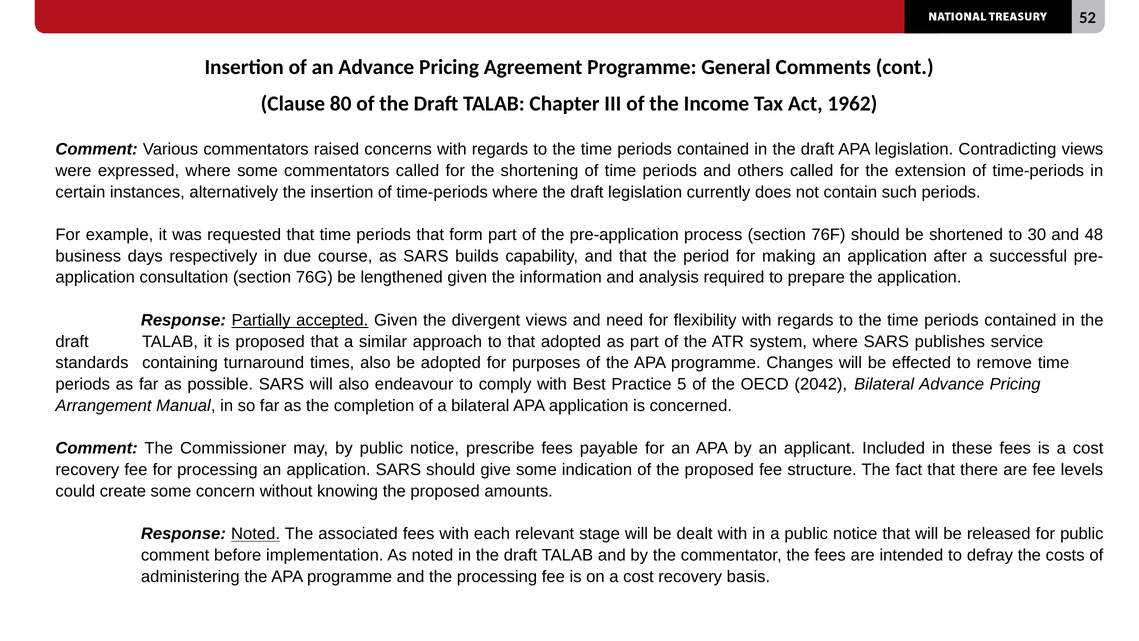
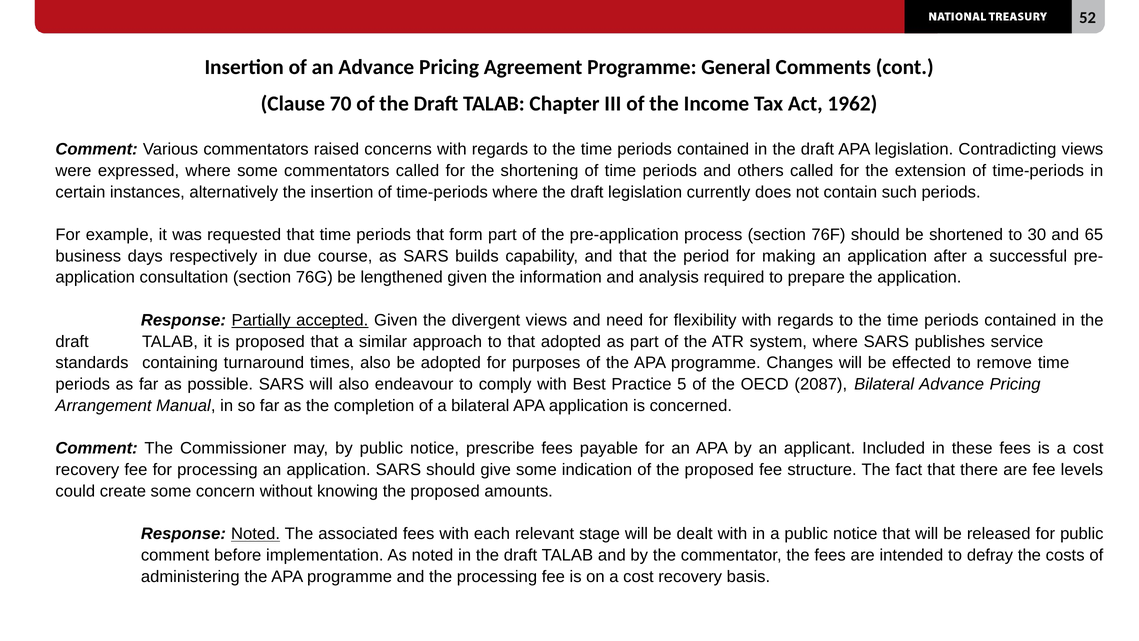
80: 80 -> 70
48: 48 -> 65
2042: 2042 -> 2087
